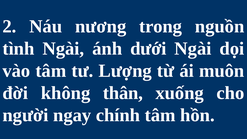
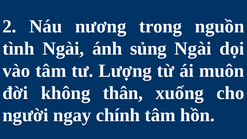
dưới: dưới -> sủng
